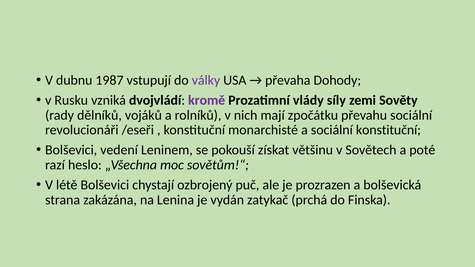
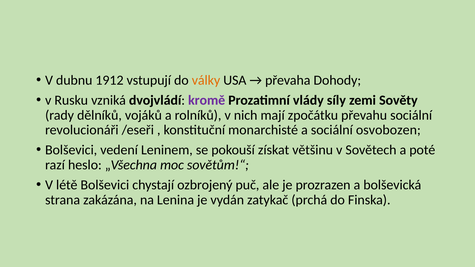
1987: 1987 -> 1912
války colour: purple -> orange
sociální konstituční: konstituční -> osvobozen
